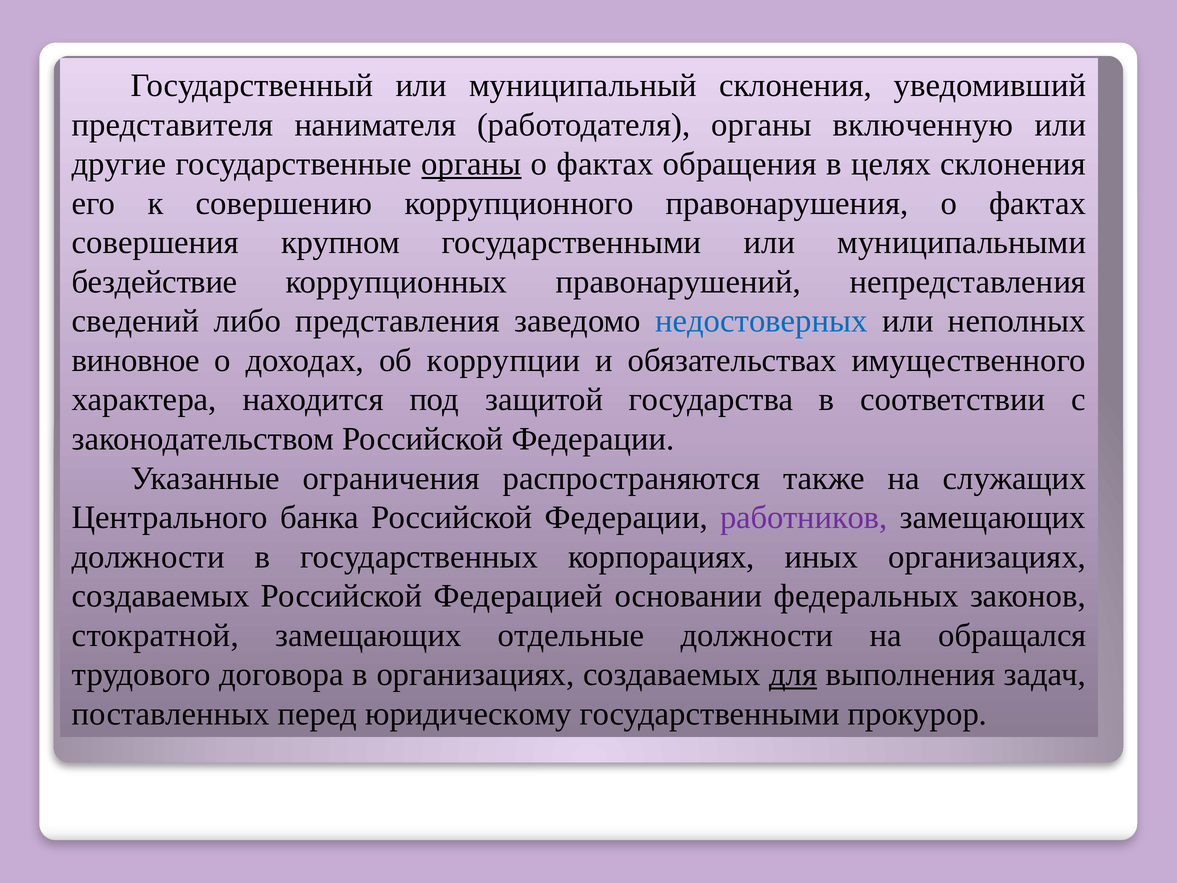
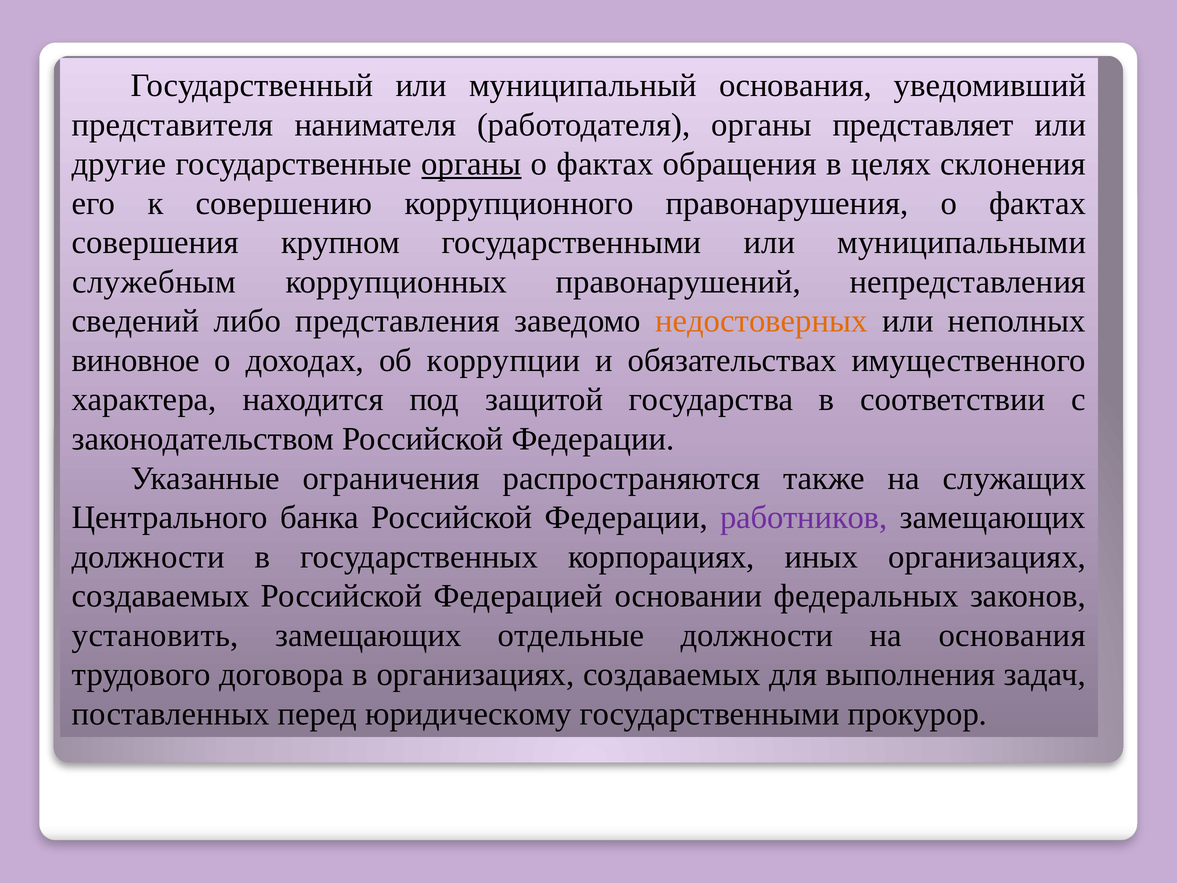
муниципальный склонения: склонения -> основания
включенную: включенную -> представляет
бездействие: бездействие -> служебным
недостоверных colour: blue -> orange
стократной: стократной -> установить
на обращался: обращался -> основания
для underline: present -> none
